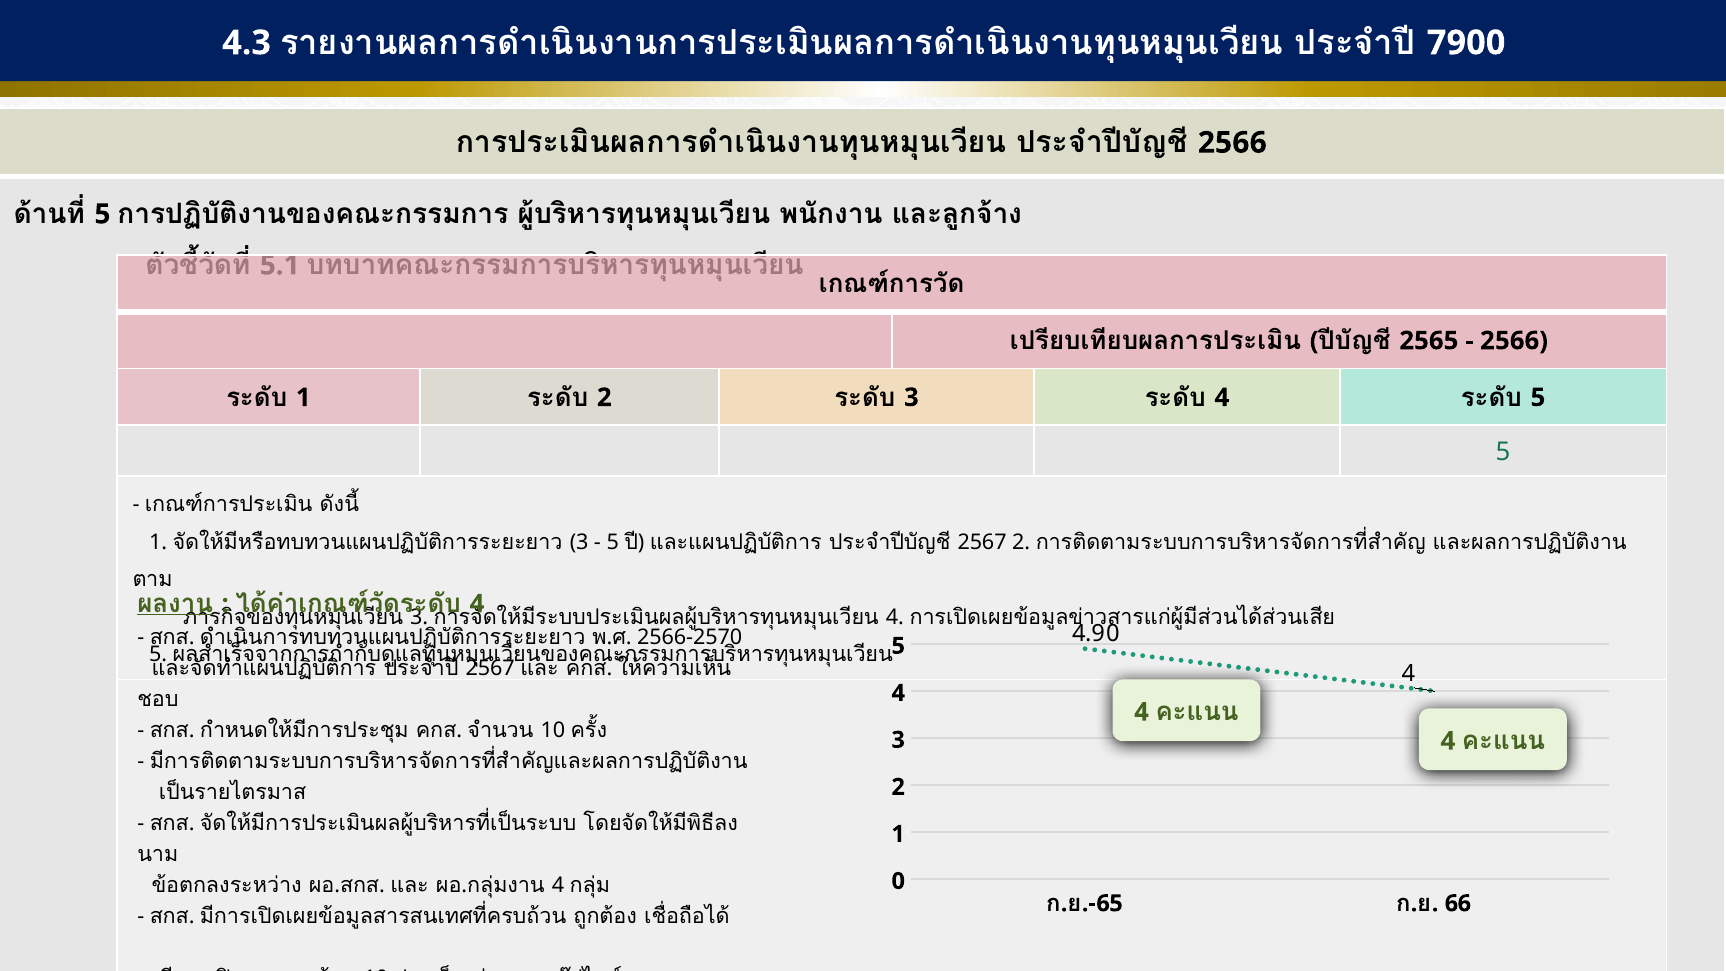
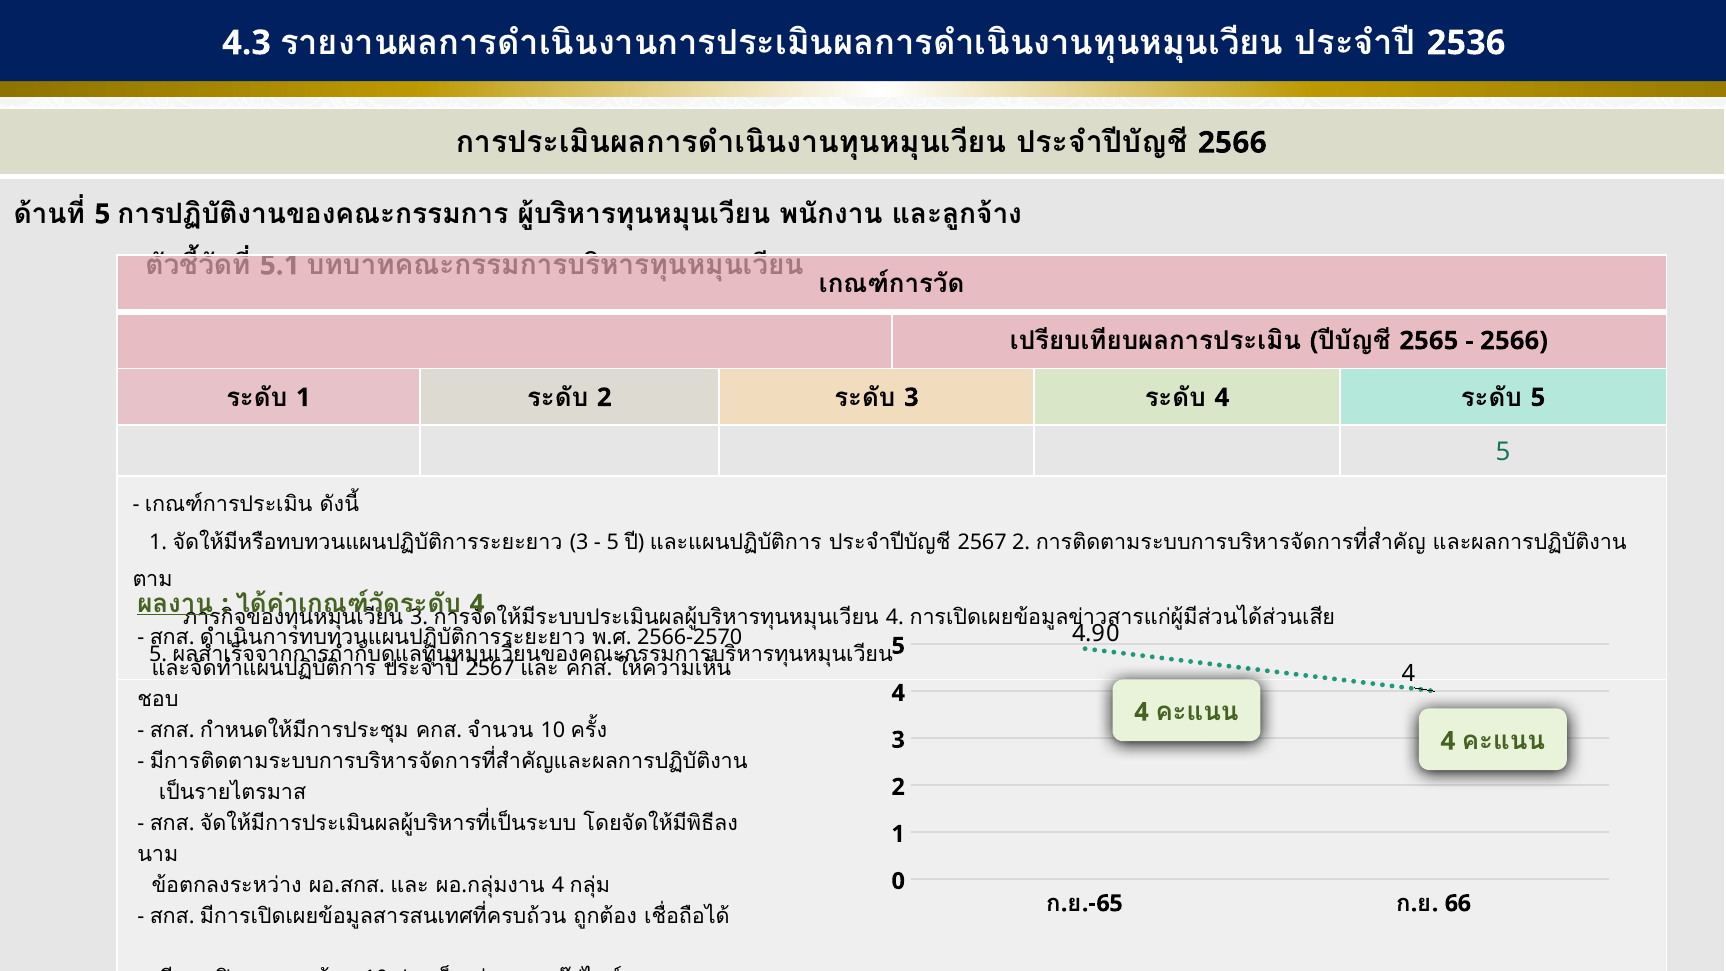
7900: 7900 -> 2536
